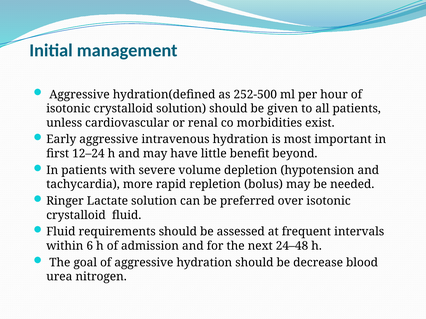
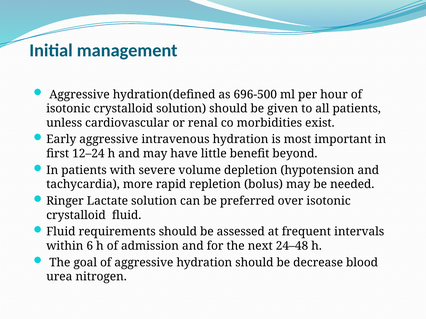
252-500: 252-500 -> 696-500
